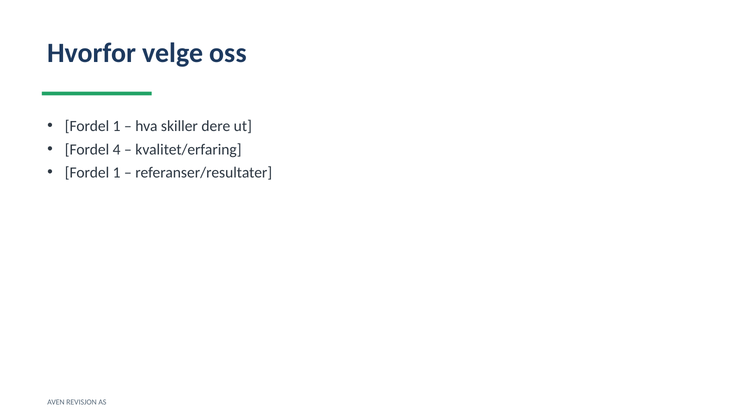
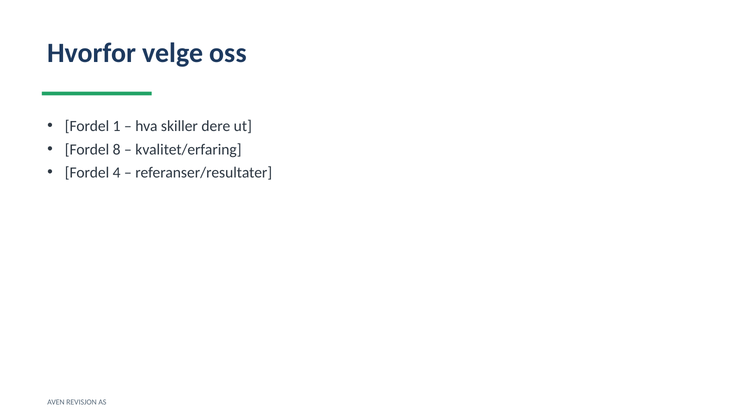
4: 4 -> 8
1 at (117, 173): 1 -> 4
